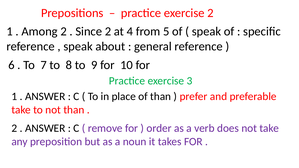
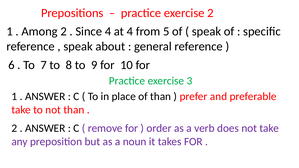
Since 2: 2 -> 4
